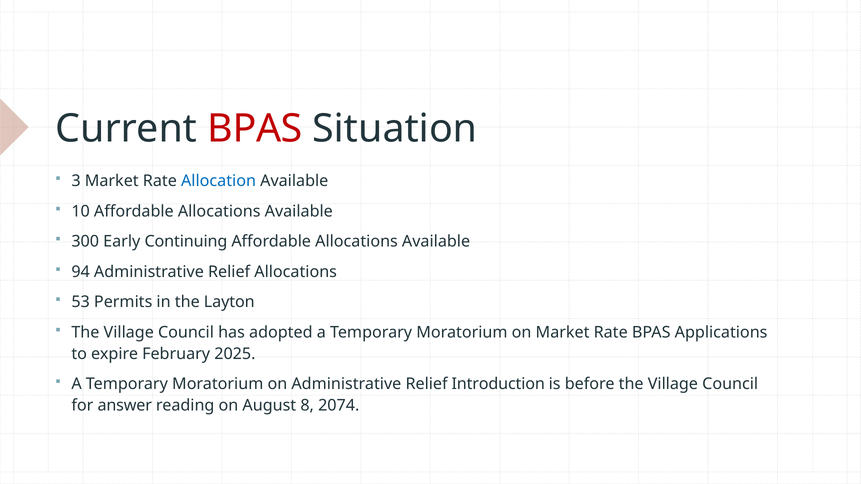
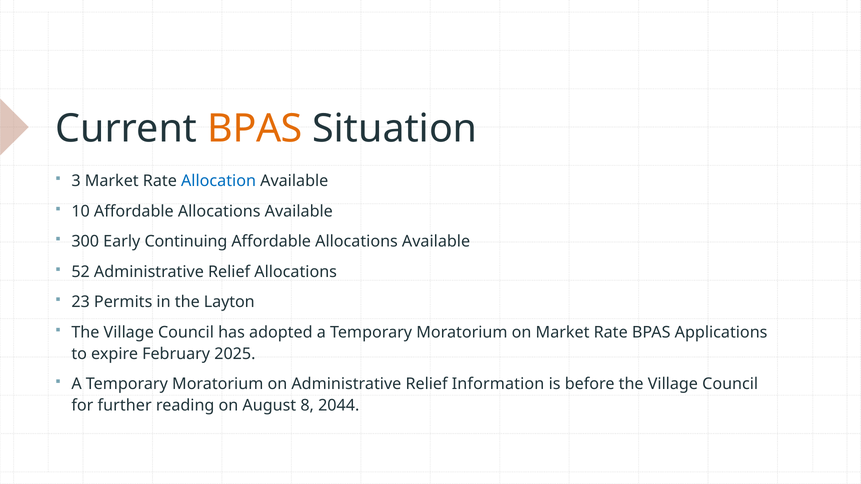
BPAS at (255, 129) colour: red -> orange
94: 94 -> 52
53: 53 -> 23
Introduction: Introduction -> Information
answer: answer -> further
2074: 2074 -> 2044
